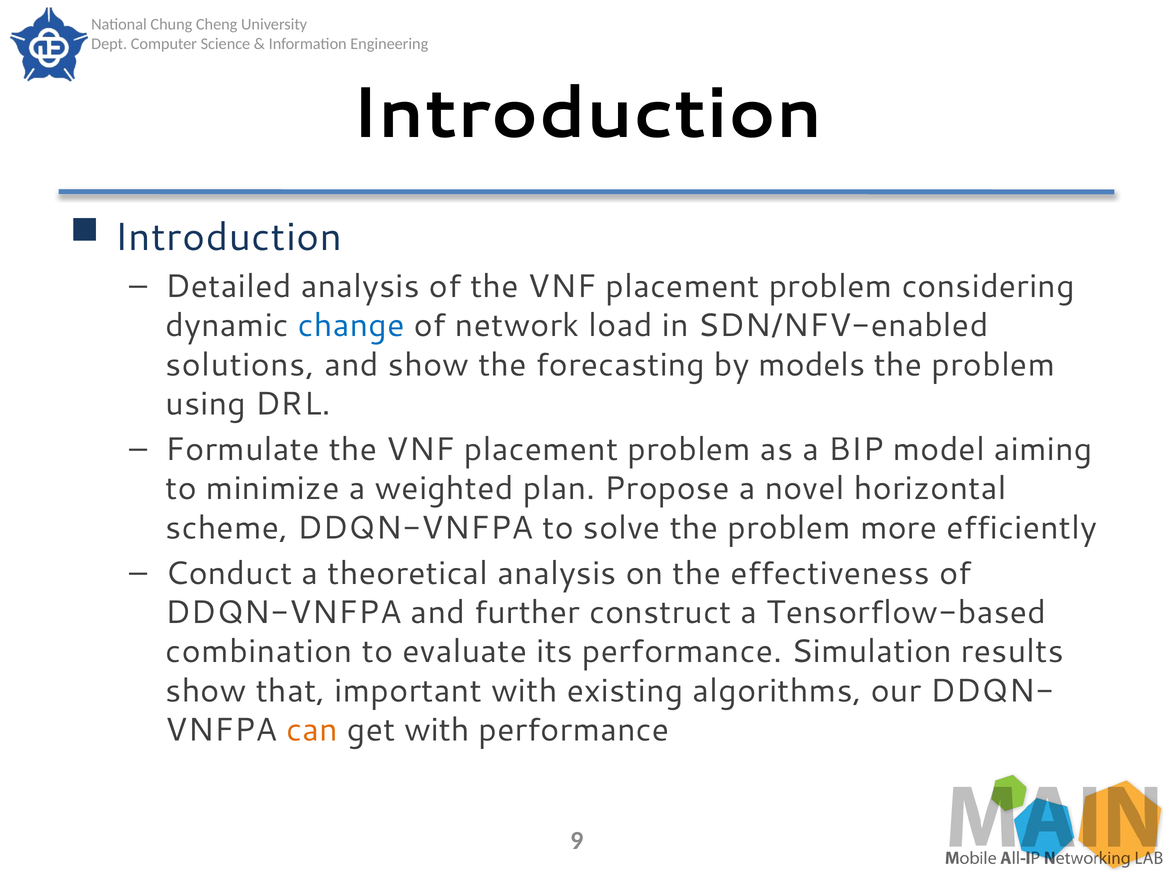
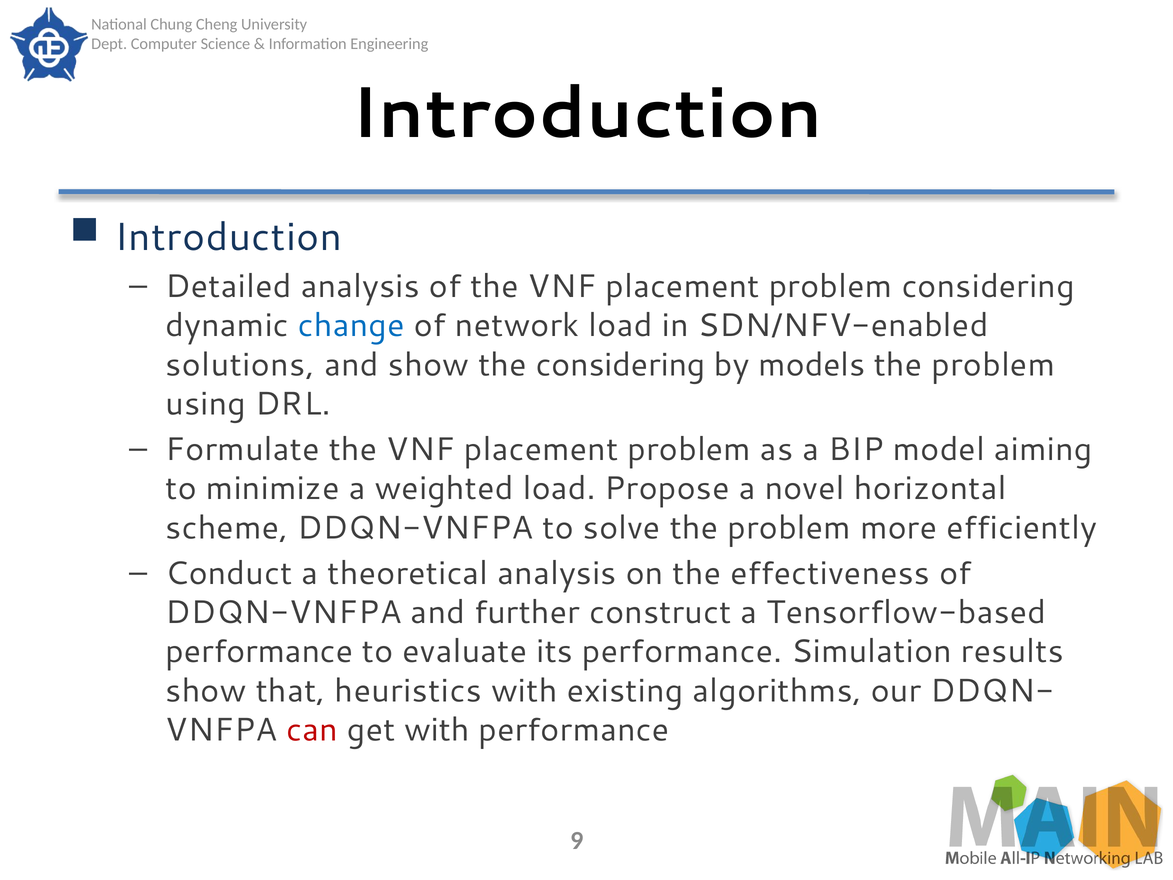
the forecasting: forecasting -> considering
weighted plan: plan -> load
combination at (259, 651): combination -> performance
important: important -> heuristics
can colour: orange -> red
